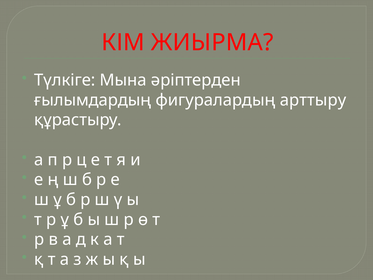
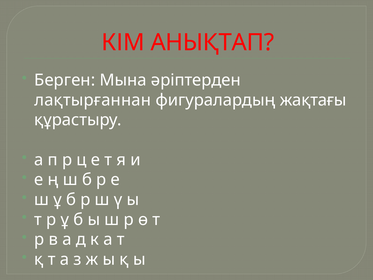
ЖИЫРМА: ЖИЫРМА -> АНЫҚТАП
Түлкіге: Түлкіге -> Берген
ғылымдардың: ғылымдардың -> лақтырғаннан
арттыру: арттыру -> жақтағы
